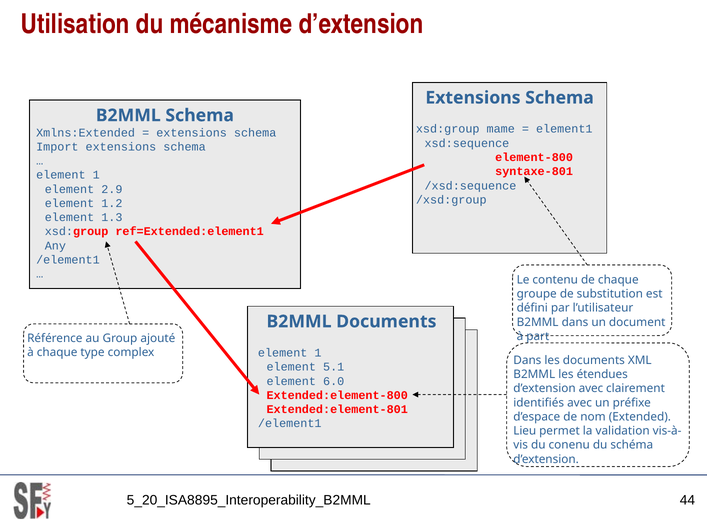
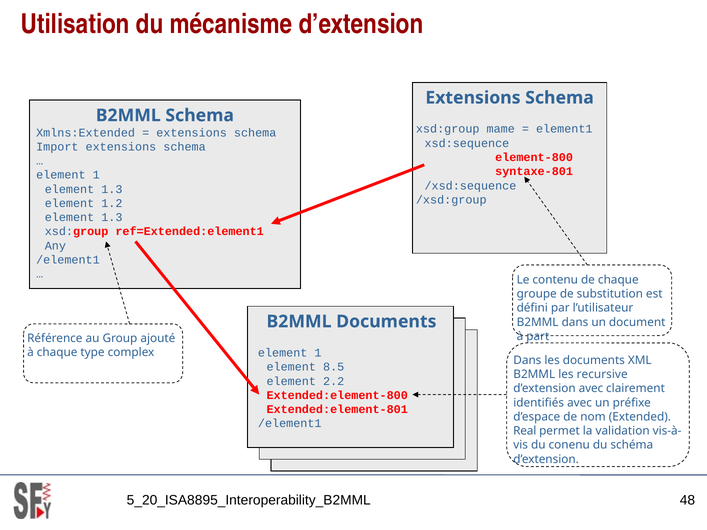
2.9 at (112, 189): 2.9 -> 1.3
5.1: 5.1 -> 8.5
étendues: étendues -> recursive
6.0: 6.0 -> 2.2
Lieu: Lieu -> Real
44: 44 -> 48
